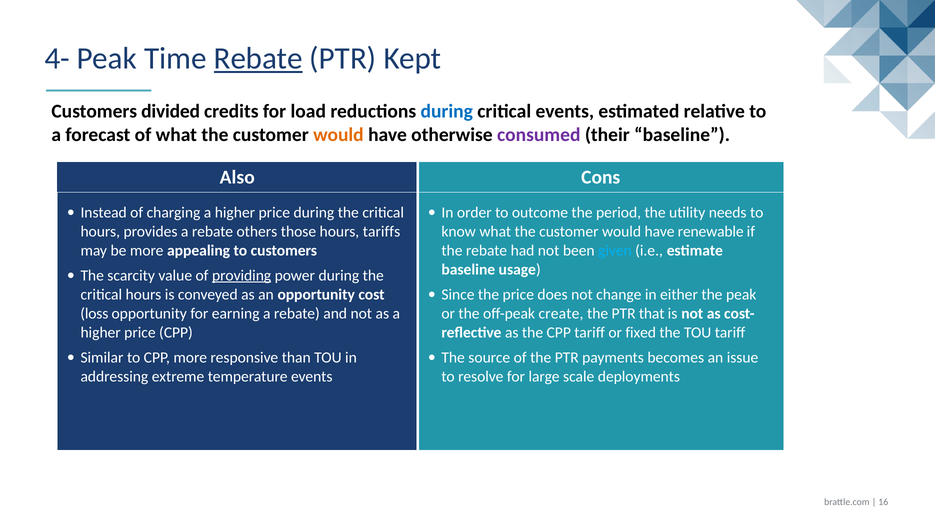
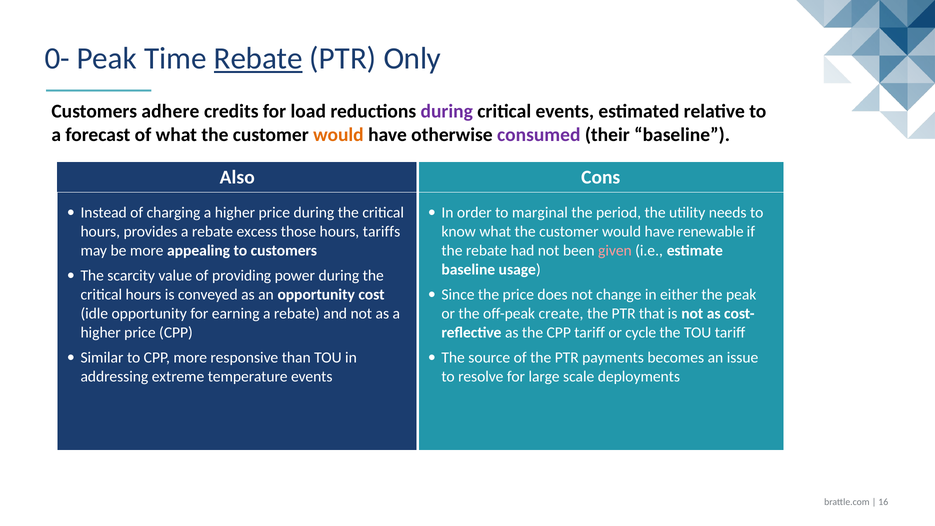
4-: 4- -> 0-
Kept: Kept -> Only
divided: divided -> adhere
during at (447, 111) colour: blue -> purple
outcome: outcome -> marginal
others: others -> excess
given colour: light blue -> pink
providing underline: present -> none
loss: loss -> idle
fixed: fixed -> cycle
